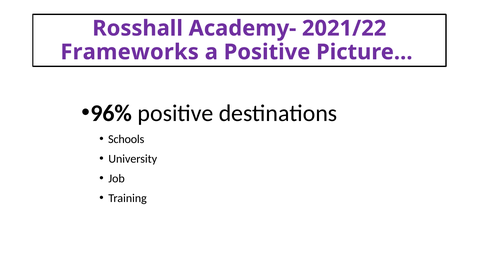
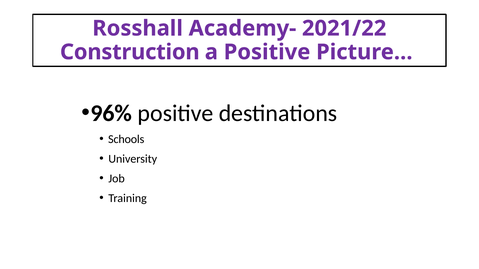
Frameworks: Frameworks -> Construction
